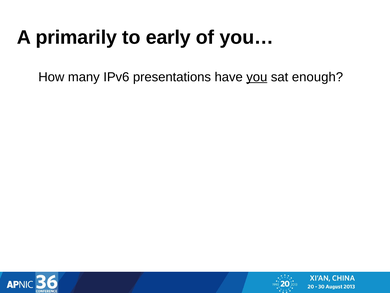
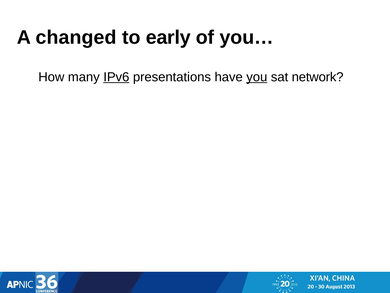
primarily: primarily -> changed
IPv6 underline: none -> present
enough: enough -> network
